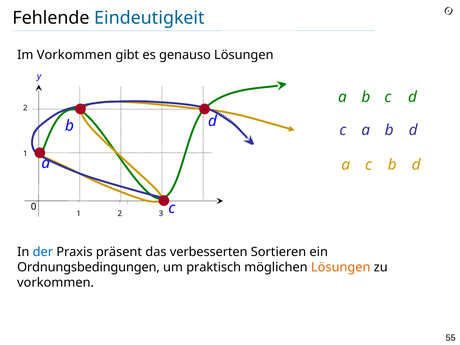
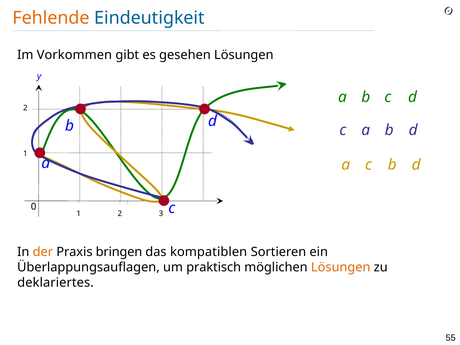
Fehlende colour: black -> orange
genauso: genauso -> gesehen
der colour: blue -> orange
präsent: präsent -> bringen
verbesserten: verbesserten -> kompatiblen
Ordnungsbedingungen: Ordnungsbedingungen -> Überlappungsauflagen
vorkommen at (56, 283): vorkommen -> deklariertes
